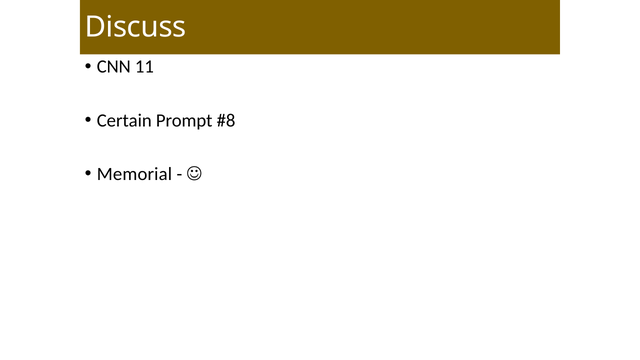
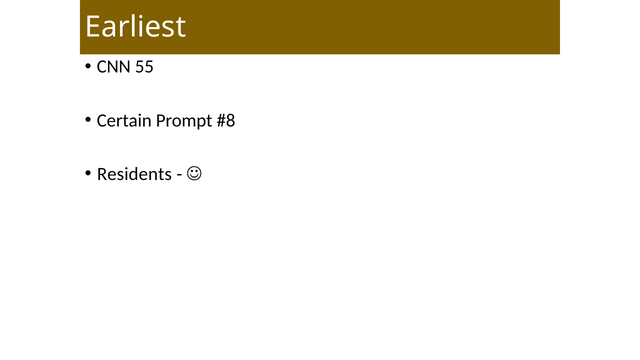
Discuss: Discuss -> Earliest
11: 11 -> 55
Memorial: Memorial -> Residents
